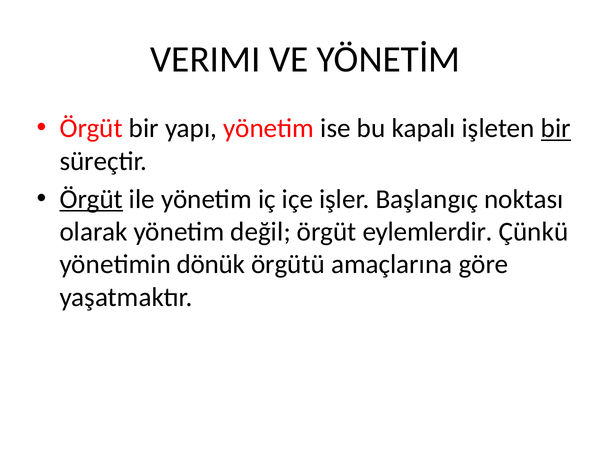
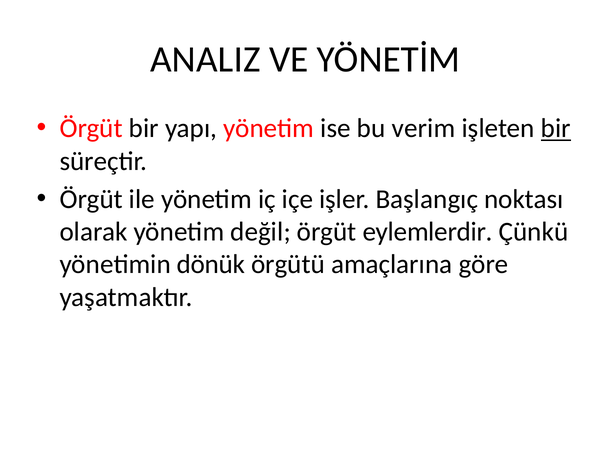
VERIMI: VERIMI -> ANALIZ
kapalı: kapalı -> verim
Örgüt at (91, 199) underline: present -> none
